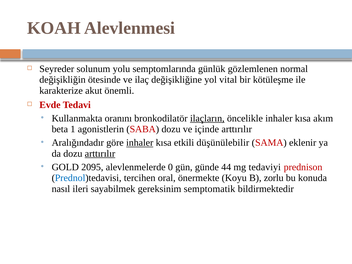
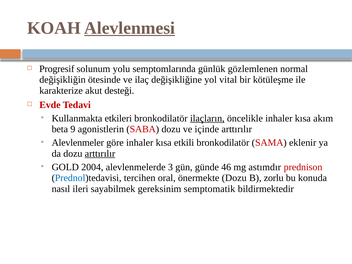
Alevlenmesi underline: none -> present
Seyreder: Seyreder -> Progresif
önemli: önemli -> desteği
oranını: oranını -> etkileri
1: 1 -> 9
Aralığındadır: Aralığındadır -> Alevlenmeler
inhaler at (140, 143) underline: present -> none
etkili düşünülebilir: düşünülebilir -> bronkodilatör
2095: 2095 -> 2004
0: 0 -> 3
44: 44 -> 46
tedaviyi: tedaviyi -> astımdır
önermekte Koyu: Koyu -> Dozu
